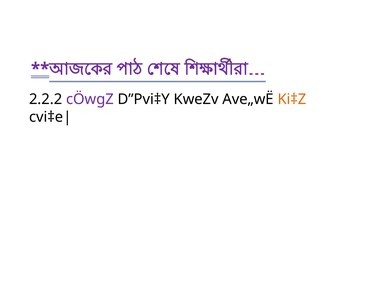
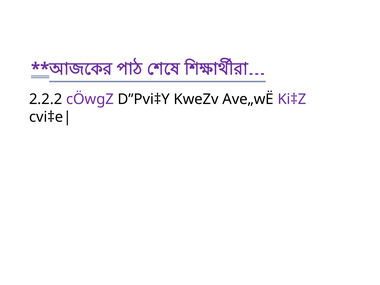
Ki‡Z colour: orange -> purple
